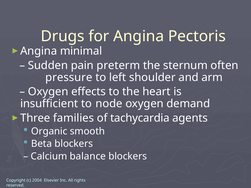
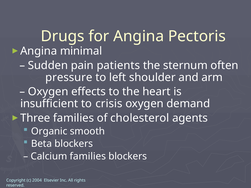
preterm: preterm -> patients
node: node -> crisis
tachycardia: tachycardia -> cholesterol
Calcium balance: balance -> families
